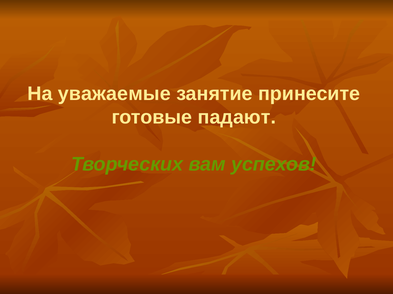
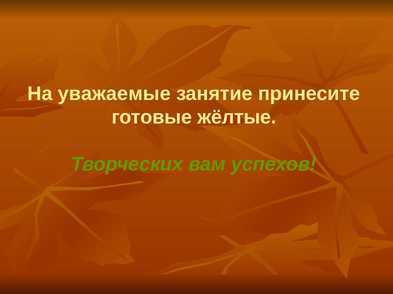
падают: падают -> жёлтые
